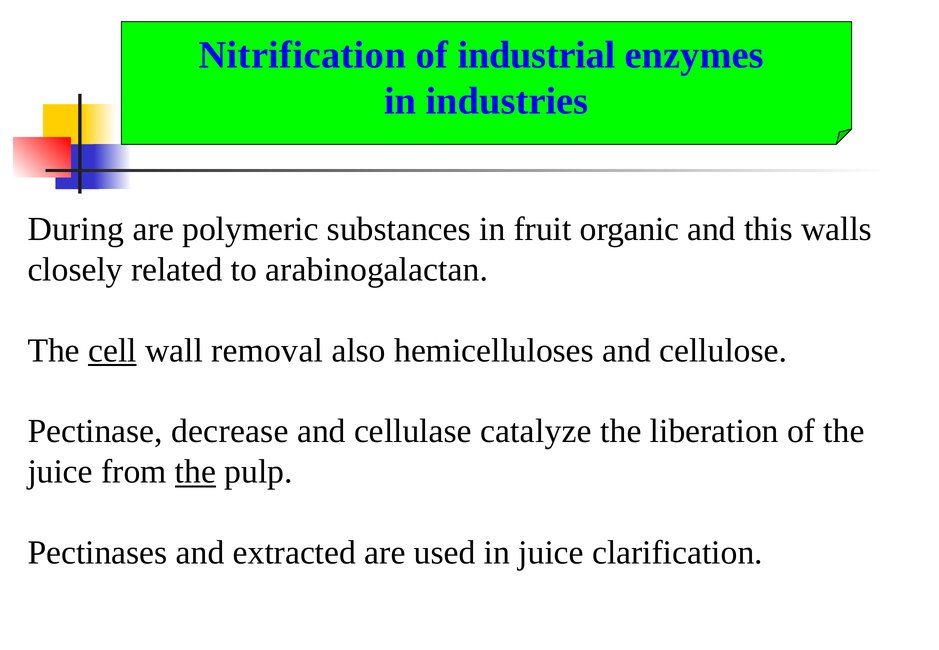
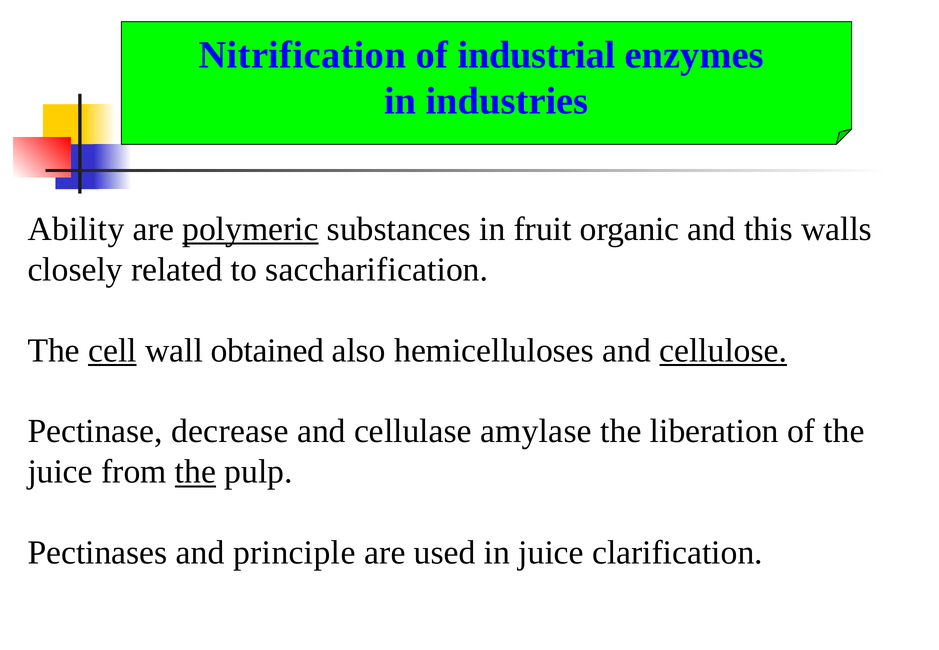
During: During -> Ability
polymeric underline: none -> present
arabinogalactan: arabinogalactan -> saccharification
removal: removal -> obtained
cellulose underline: none -> present
catalyze: catalyze -> amylase
extracted: extracted -> principle
